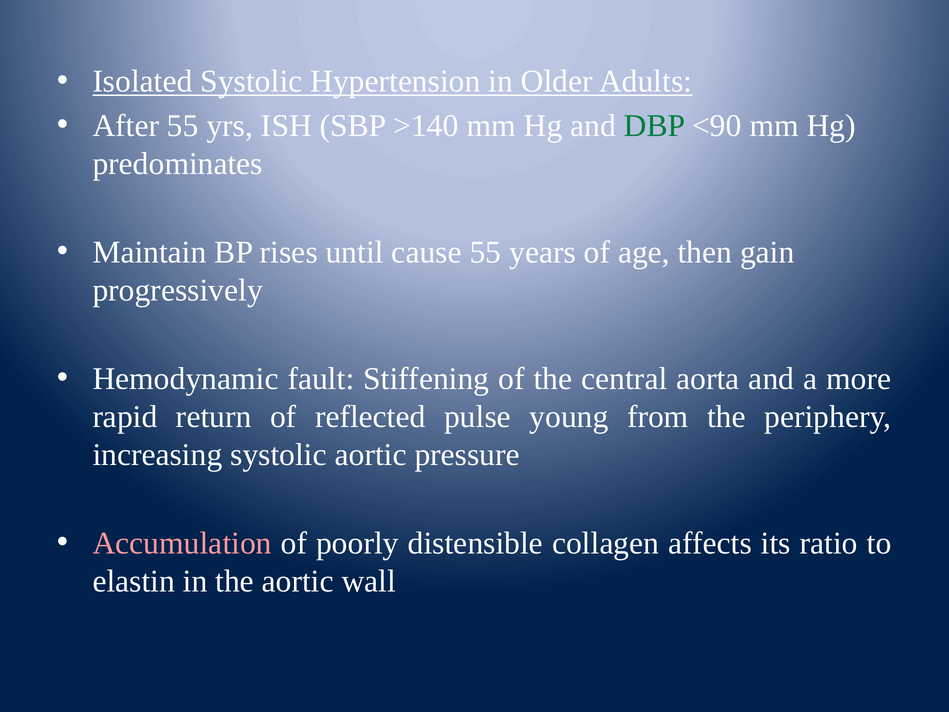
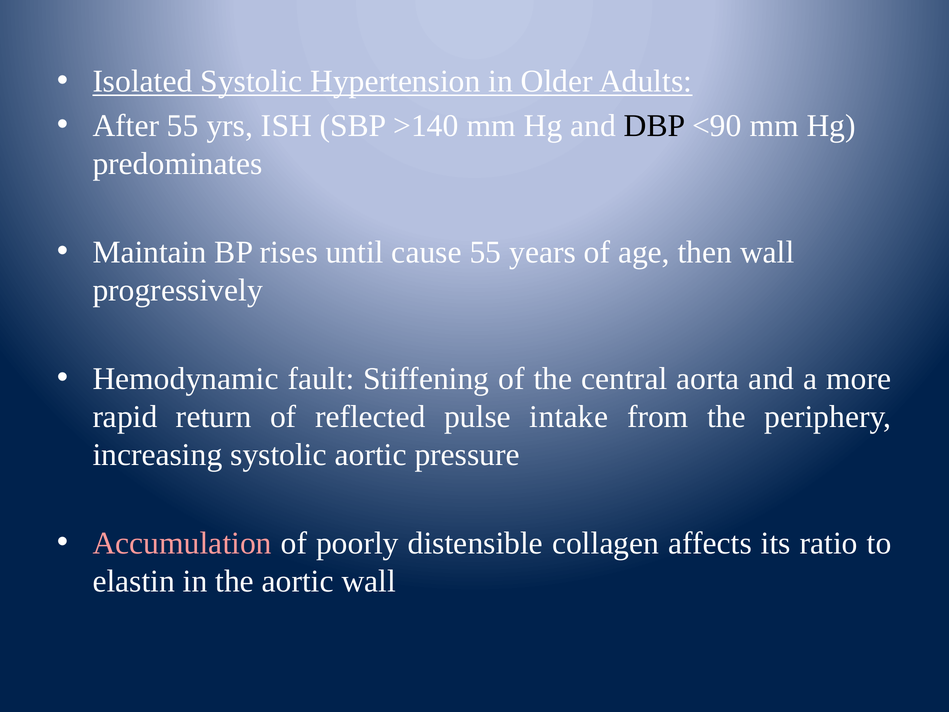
DBP colour: green -> black
then gain: gain -> wall
young: young -> intake
